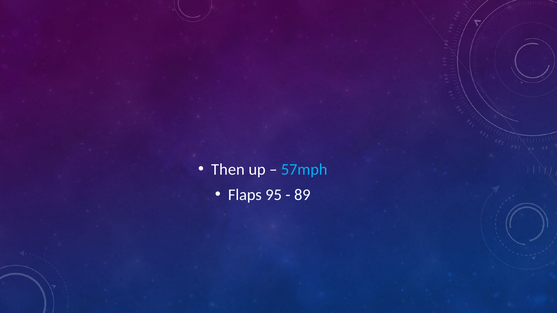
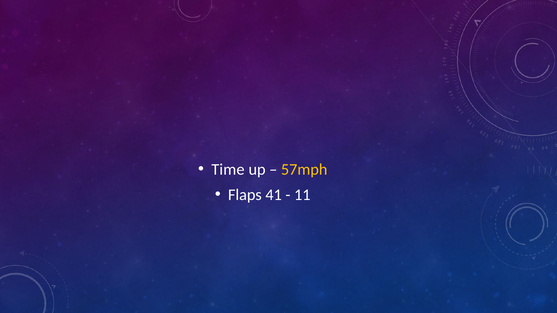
Then: Then -> Time
57mph colour: light blue -> yellow
95: 95 -> 41
89: 89 -> 11
